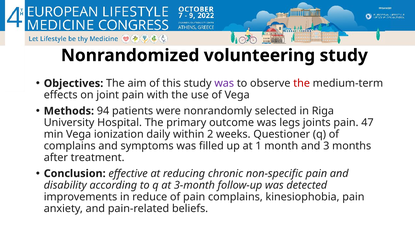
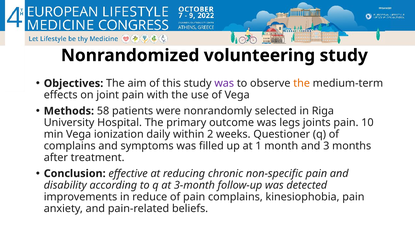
the at (302, 84) colour: red -> orange
94: 94 -> 58
47: 47 -> 10
